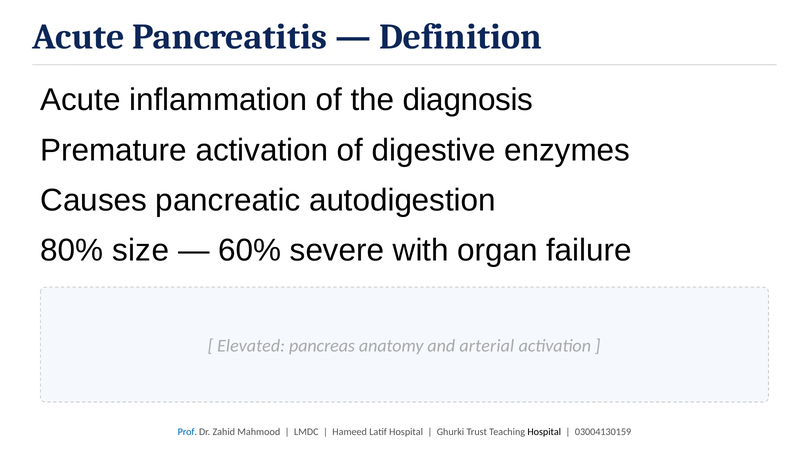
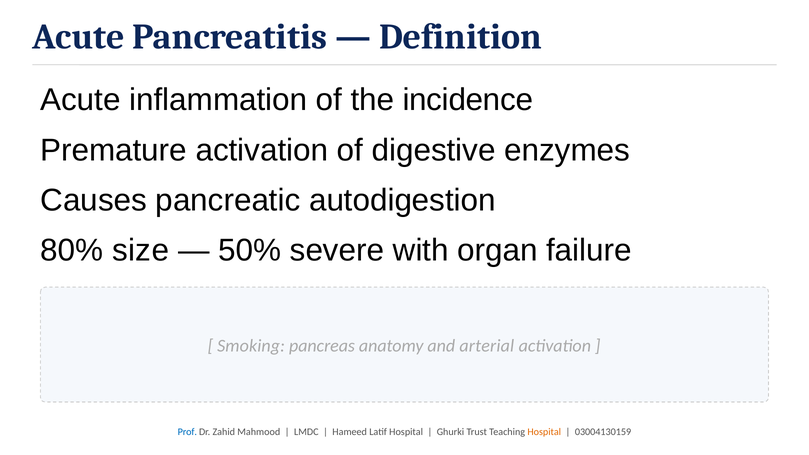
diagnosis: diagnosis -> incidence
60%: 60% -> 50%
Elevated: Elevated -> Smoking
Hospital at (544, 432) colour: black -> orange
